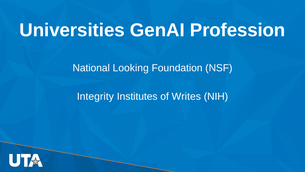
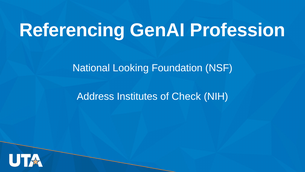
Universities: Universities -> Referencing
Integrity: Integrity -> Address
Writes: Writes -> Check
